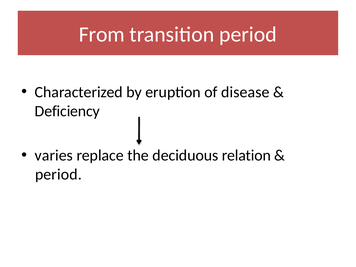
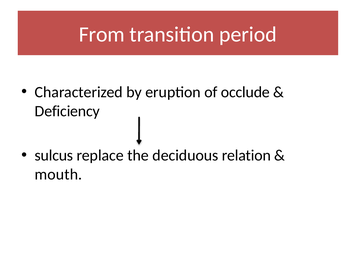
disease: disease -> occlude
varies: varies -> sulcus
period at (58, 174): period -> mouth
